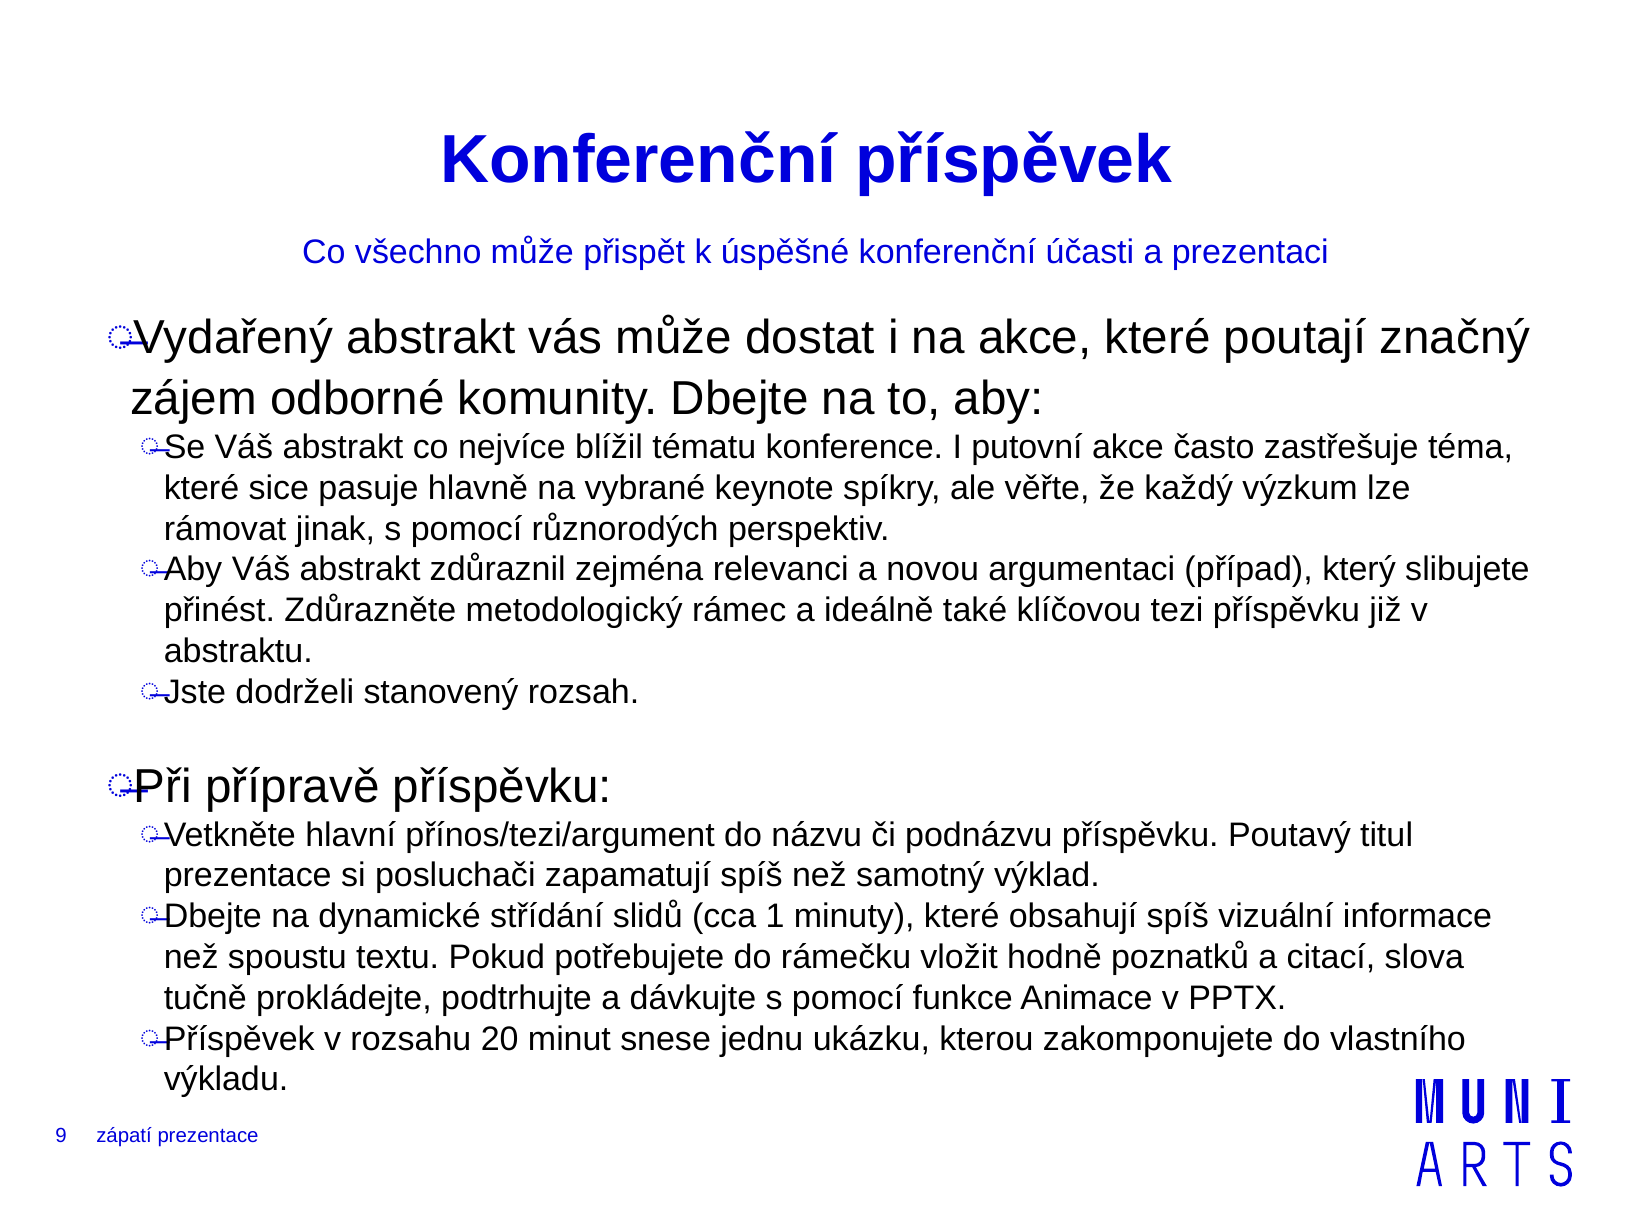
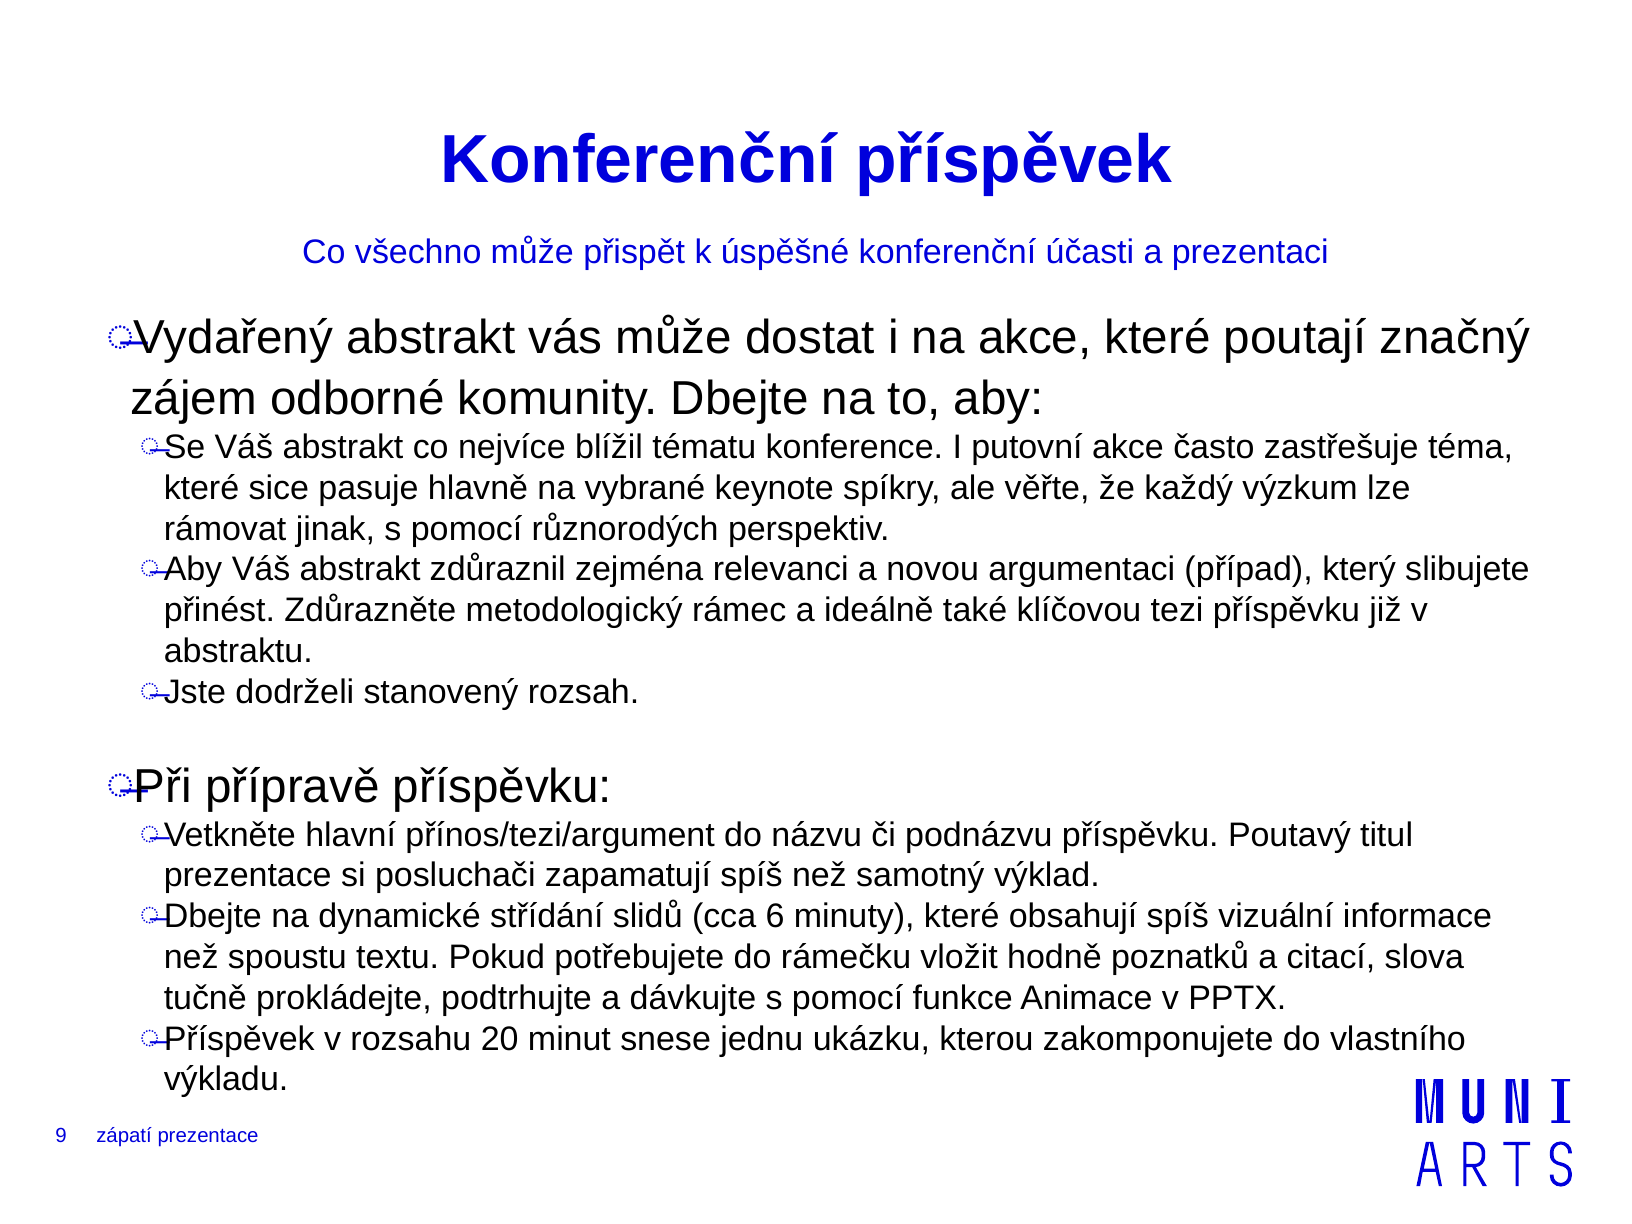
1: 1 -> 6
